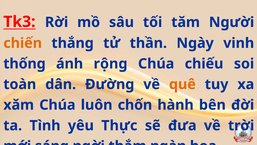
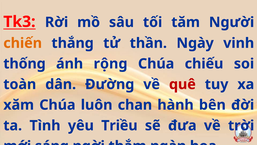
quê colour: orange -> red
chốn: chốn -> chan
Thực: Thực -> Triều
